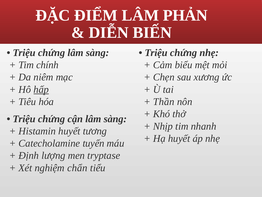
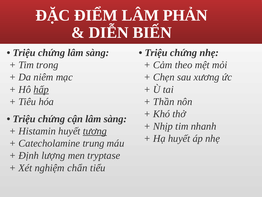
chính: chính -> trong
biểu: biểu -> theo
tương underline: none -> present
tuyến: tuyến -> trung
